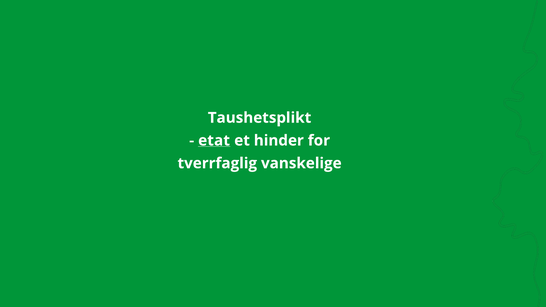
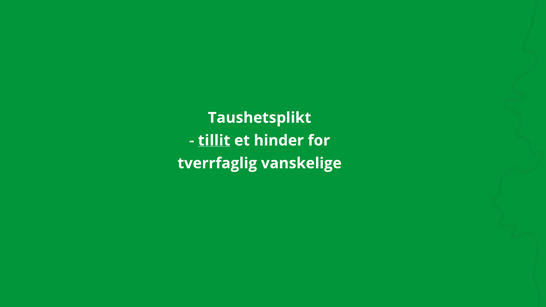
etat: etat -> tillit
